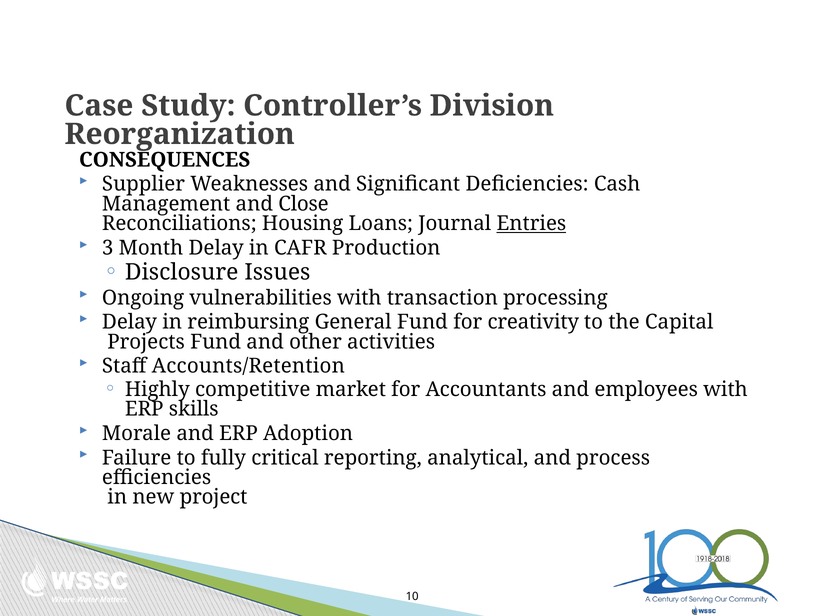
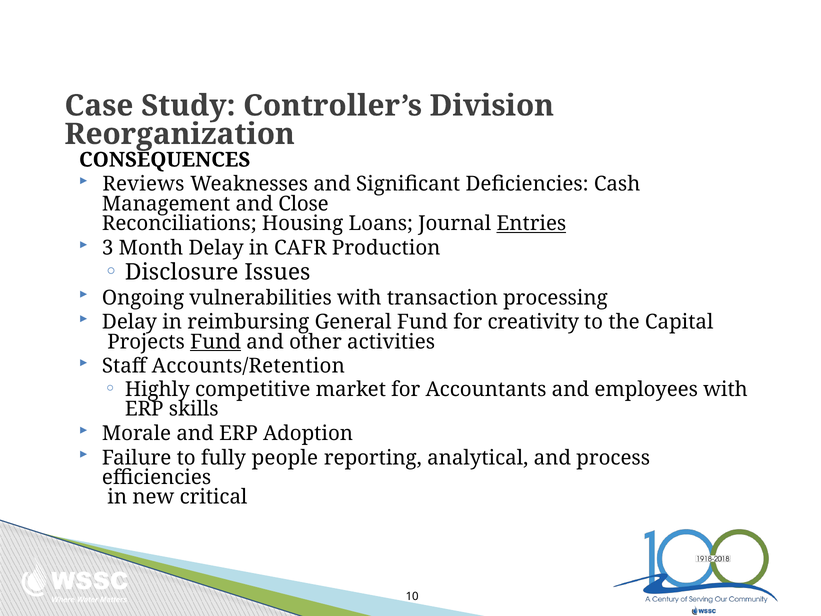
Supplier: Supplier -> Reviews
Fund at (216, 342) underline: none -> present
critical: critical -> people
project: project -> critical
